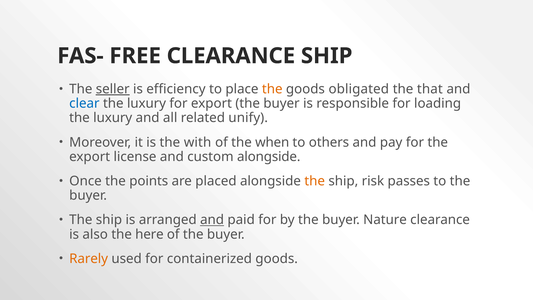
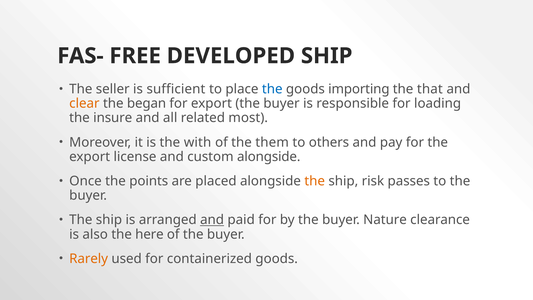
FREE CLEARANCE: CLEARANCE -> DEVELOPED
seller underline: present -> none
efficiency: efficiency -> sufficient
the at (272, 89) colour: orange -> blue
obligated: obligated -> importing
clear colour: blue -> orange
luxury at (146, 103): luxury -> began
luxury at (113, 118): luxury -> insure
unify: unify -> most
when: when -> them
